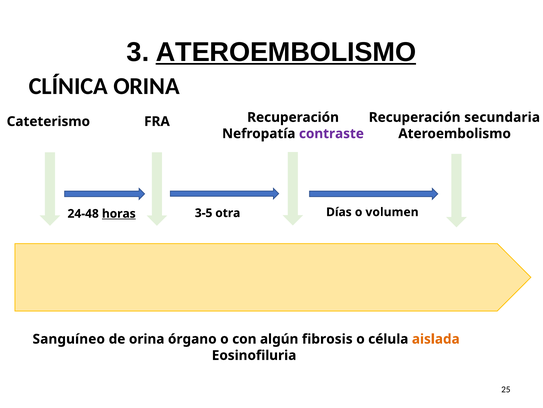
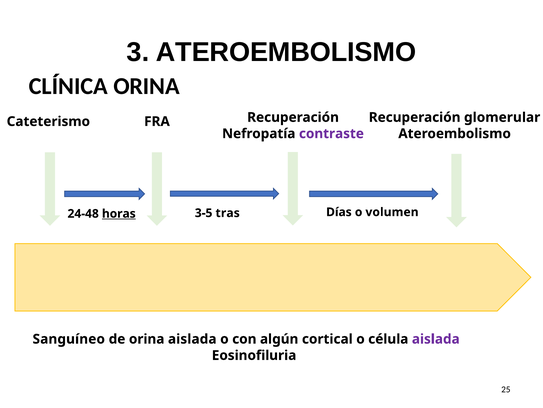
ATEROEMBOLISMO at (286, 52) underline: present -> none
secundaria: secundaria -> glomerular
otra: otra -> tras
orina órgano: órgano -> aislada
fibrosis: fibrosis -> cortical
aislada at (436, 338) colour: orange -> purple
